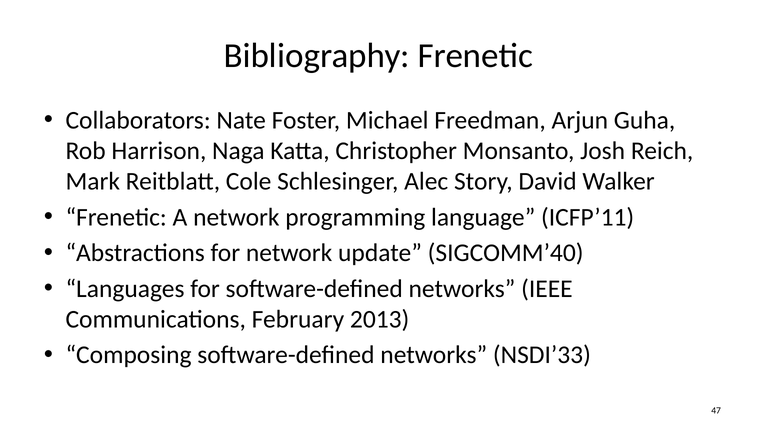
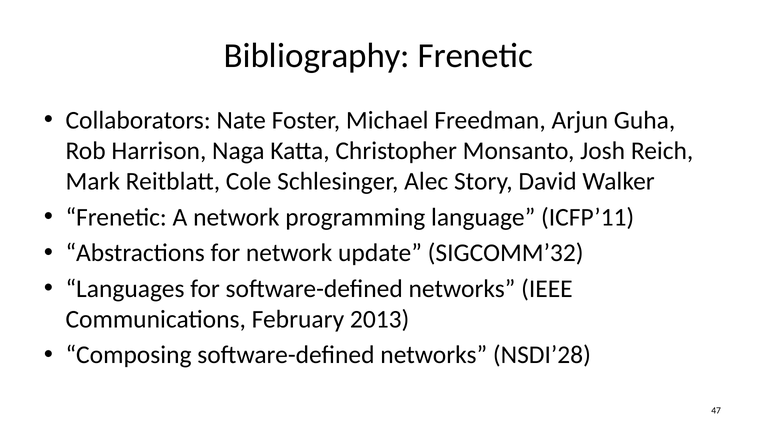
SIGCOMM’40: SIGCOMM’40 -> SIGCOMM’32
NSDI’33: NSDI’33 -> NSDI’28
